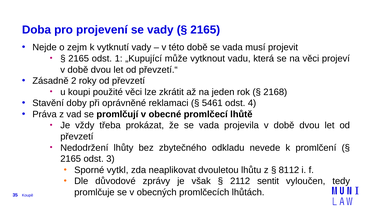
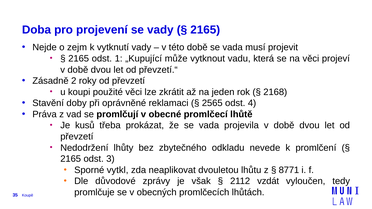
5461: 5461 -> 2565
vždy: vždy -> kusů
8112: 8112 -> 8771
sentit: sentit -> vzdát
